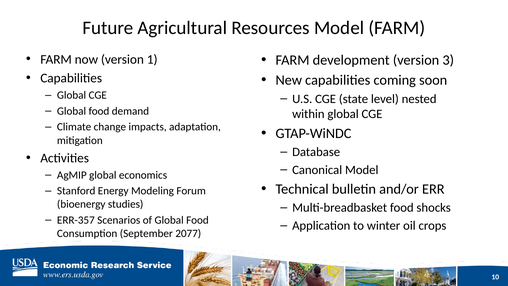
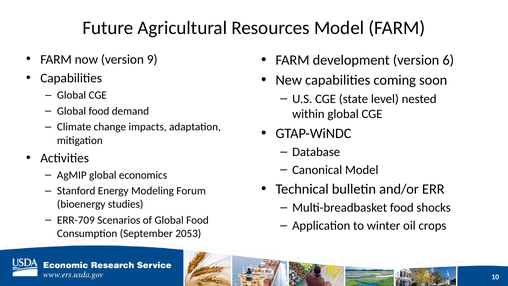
1: 1 -> 9
3: 3 -> 6
ERR-357: ERR-357 -> ERR-709
2077: 2077 -> 2053
